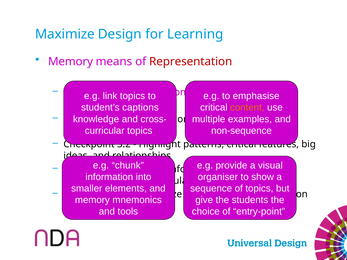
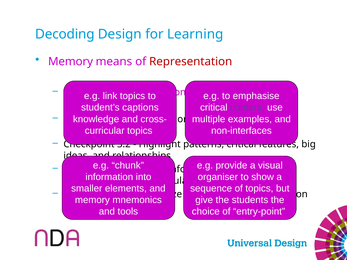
Maximize at (65, 34): Maximize -> Decoding
content colour: orange -> purple
non-sequence: non-sequence -> non-interfaces
